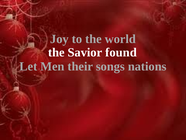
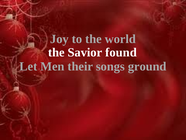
nations: nations -> ground
